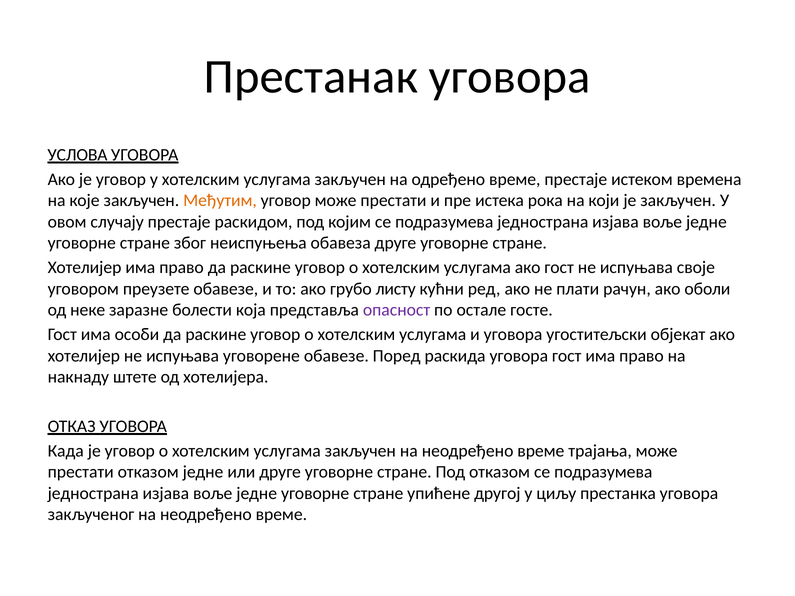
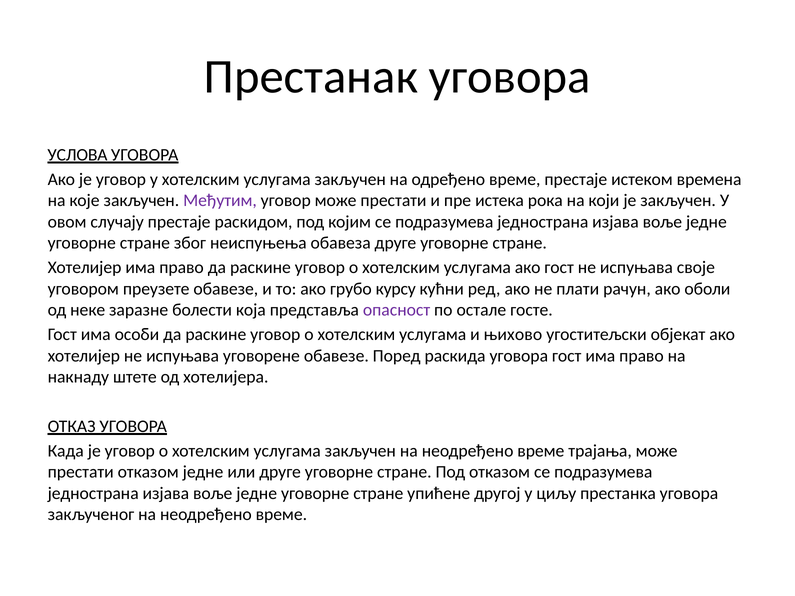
Међутим colour: orange -> purple
листу: листу -> курсу
и уговора: уговора -> њихово
